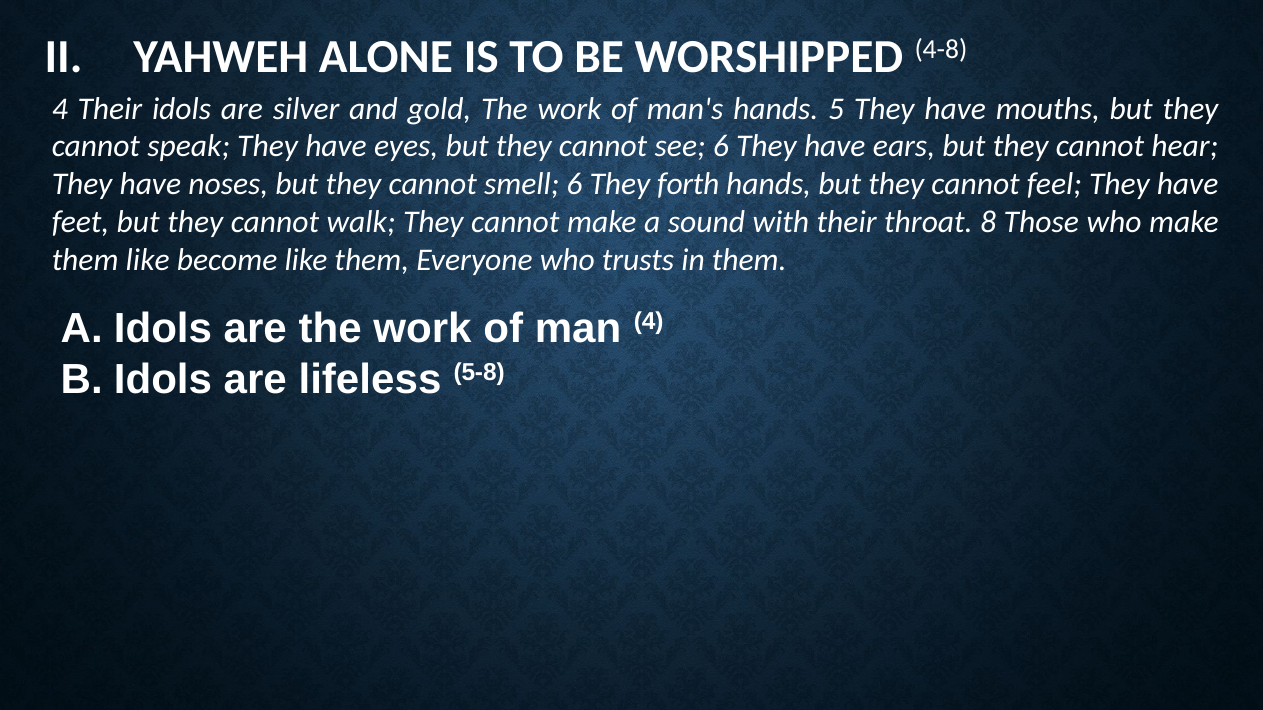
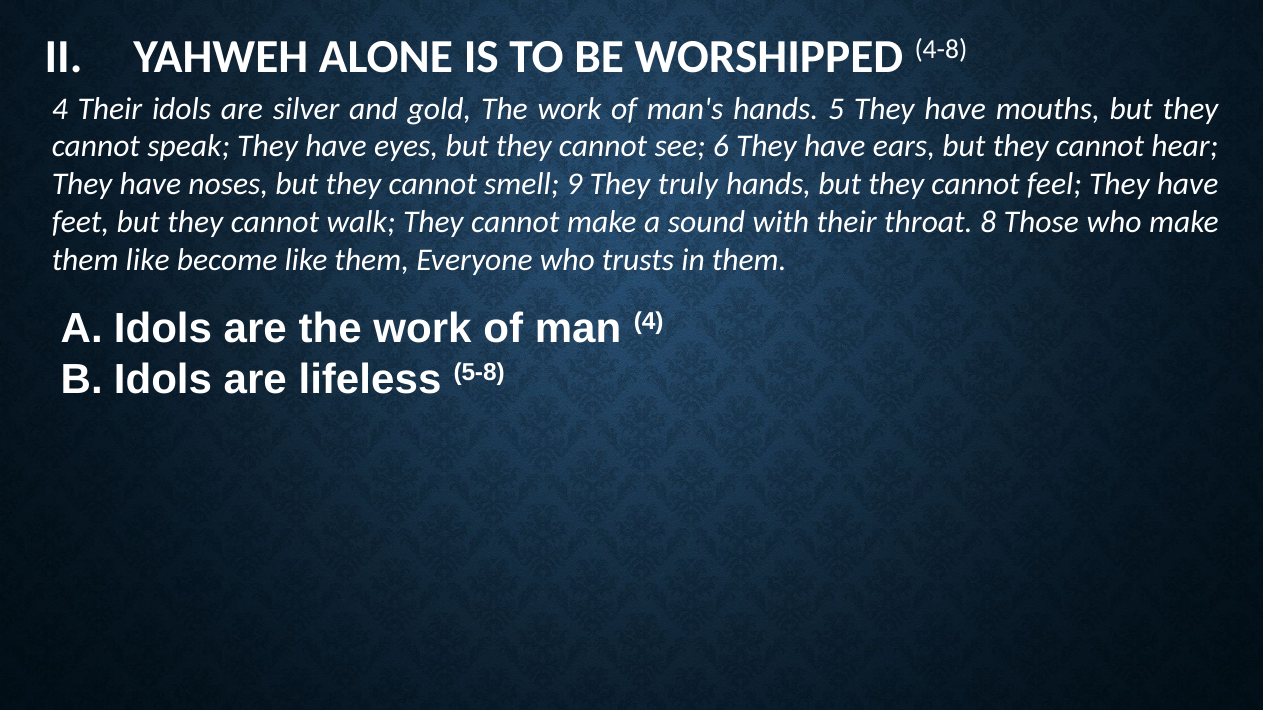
smell 6: 6 -> 9
forth: forth -> truly
